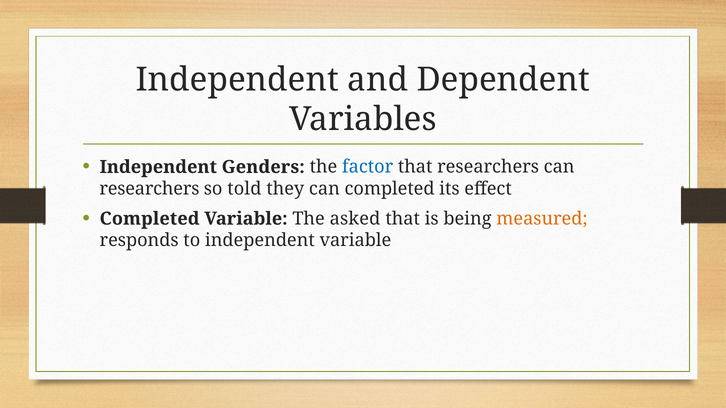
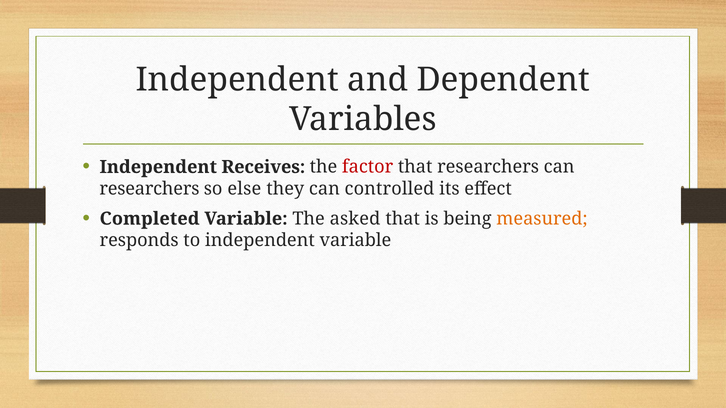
Genders: Genders -> Receives
factor colour: blue -> red
told: told -> else
can completed: completed -> controlled
